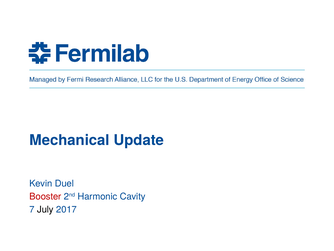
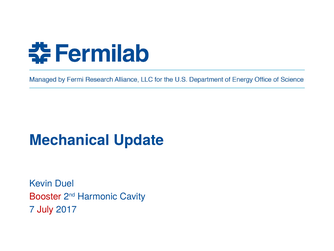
July colour: black -> red
